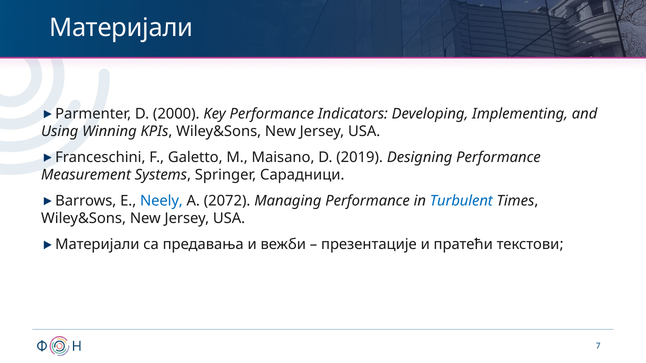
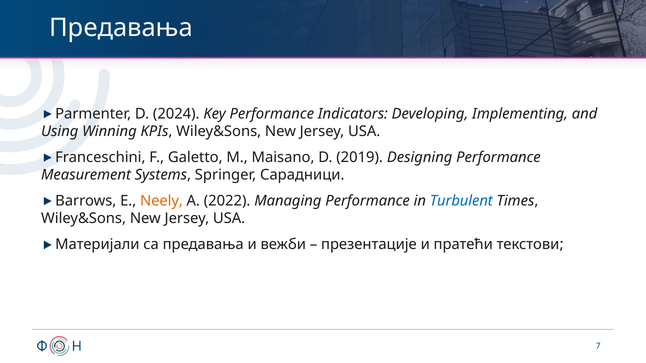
Материјали at (121, 28): Материјали -> Предавања
2000: 2000 -> 2024
Neely colour: blue -> orange
2072: 2072 -> 2022
